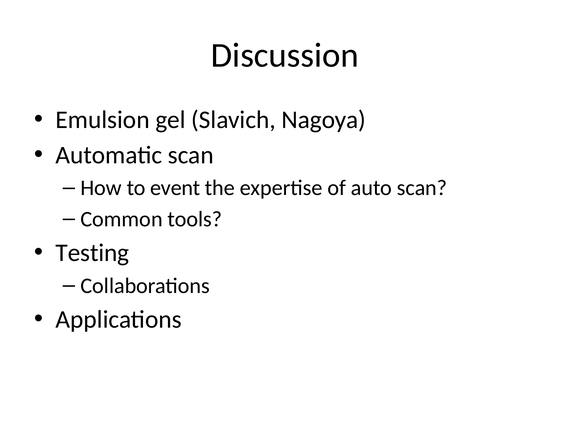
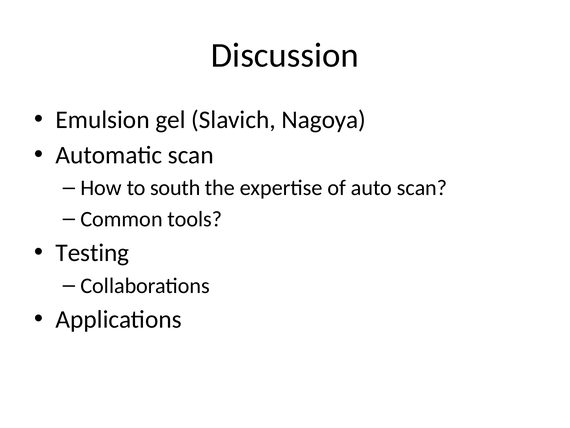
event: event -> south
